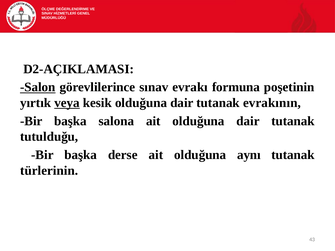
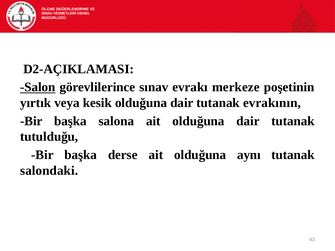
formuna: formuna -> merkeze
veya underline: present -> none
türlerinin: türlerinin -> salondaki
